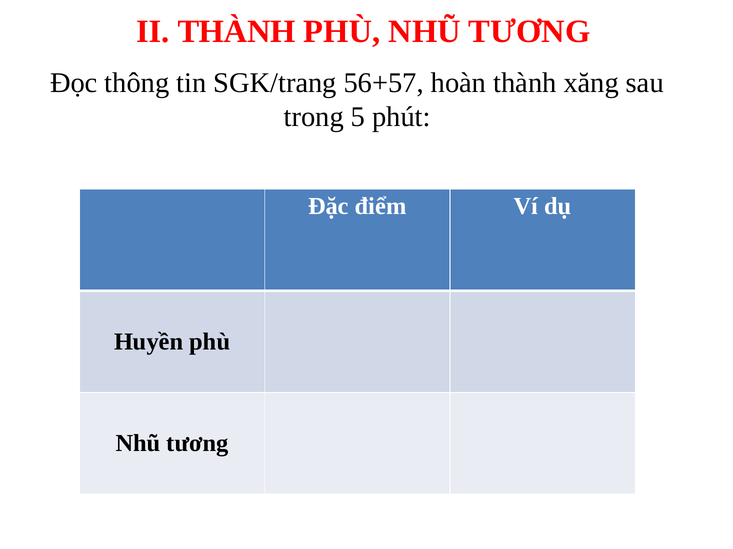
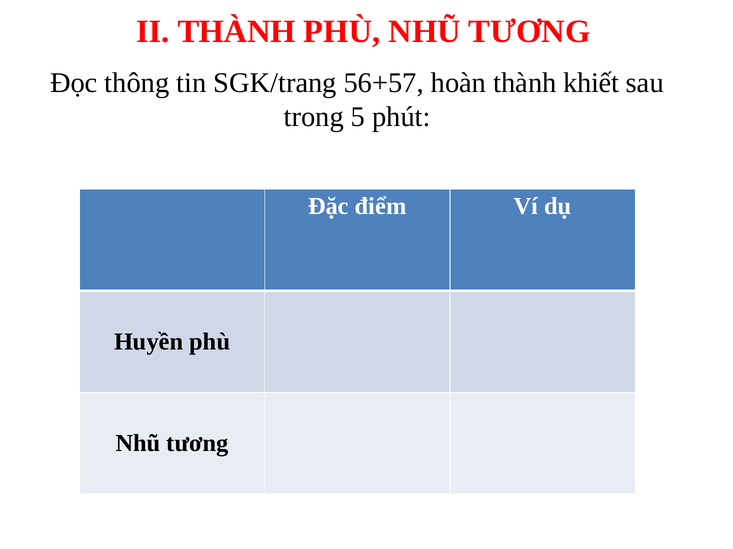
xăng: xăng -> khiết
